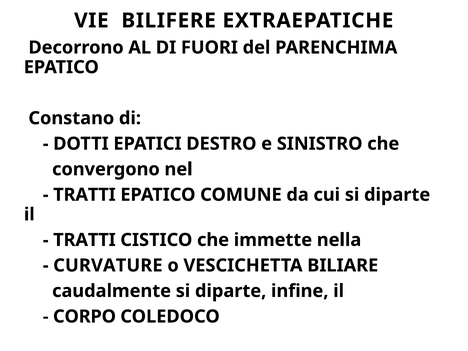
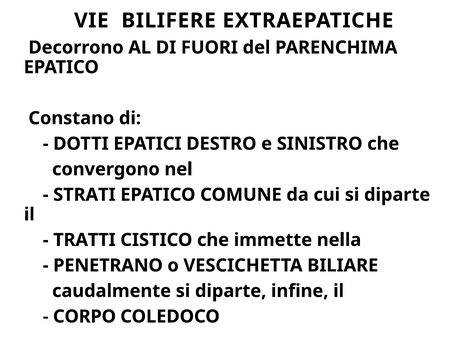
TRATTI at (84, 195): TRATTI -> STRATI
CURVATURE: CURVATURE -> PENETRANO
